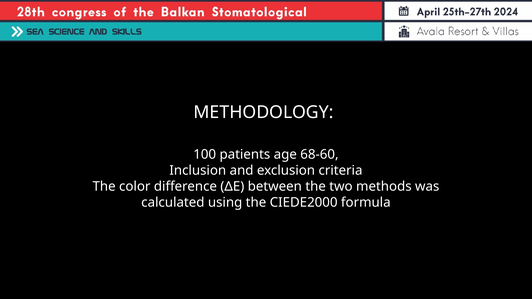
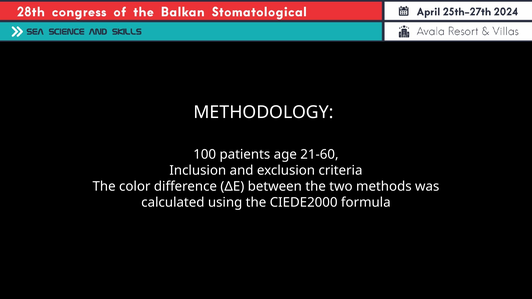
68-60: 68-60 -> 21-60
